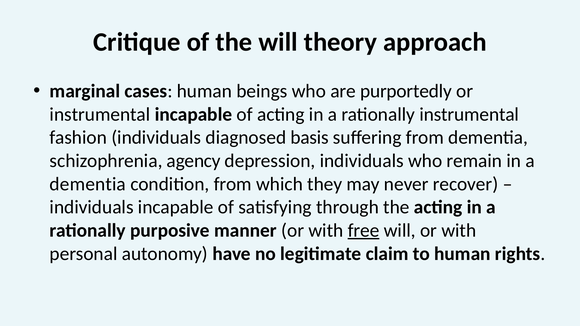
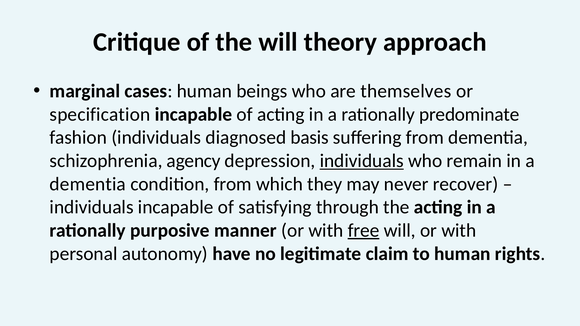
purportedly: purportedly -> themselves
instrumental at (100, 114): instrumental -> specification
rationally instrumental: instrumental -> predominate
individuals at (362, 161) underline: none -> present
